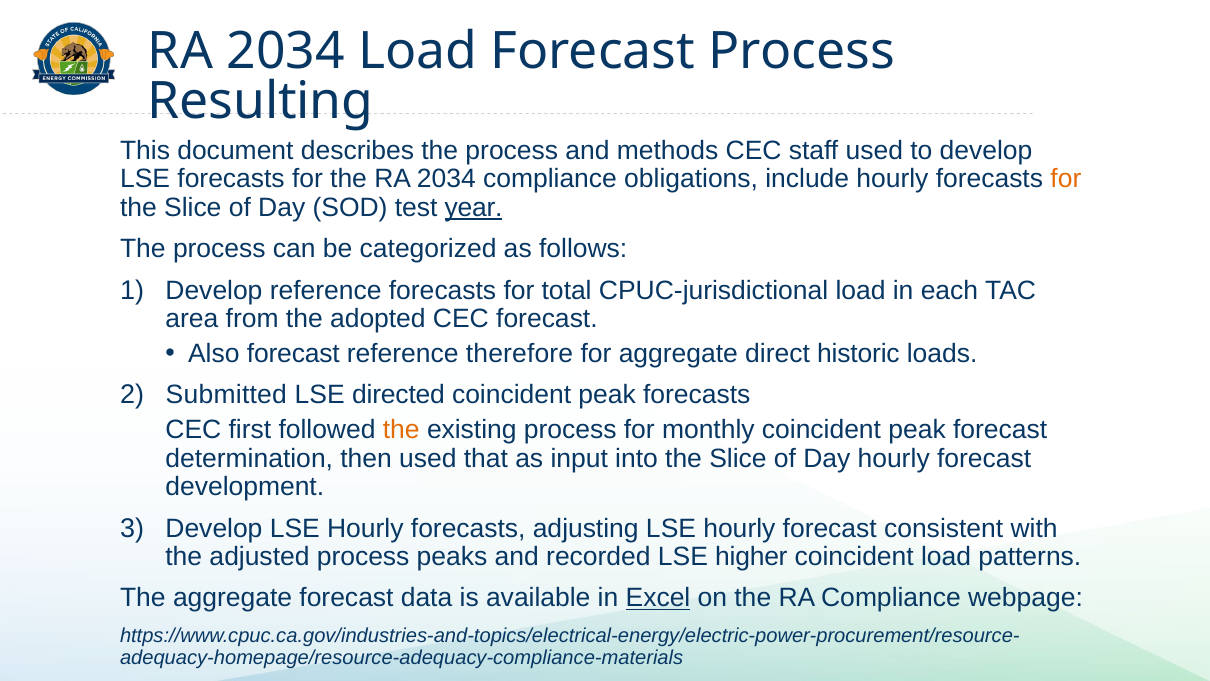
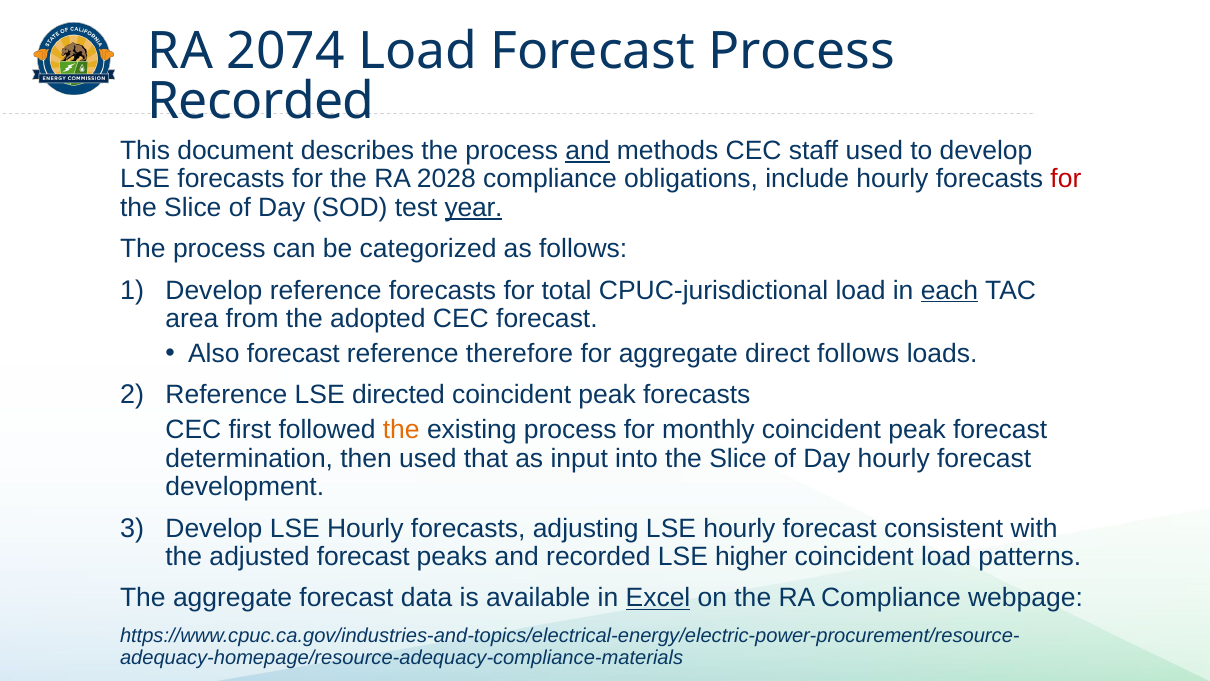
2034 at (286, 51): 2034 -> 2074
Resulting at (261, 101): Resulting -> Recorded
and at (587, 151) underline: none -> present
the RA 2034: 2034 -> 2028
for at (1066, 179) colour: orange -> red
each underline: none -> present
direct historic: historic -> follows
Submitted at (226, 395): Submitted -> Reference
adjusted process: process -> forecast
